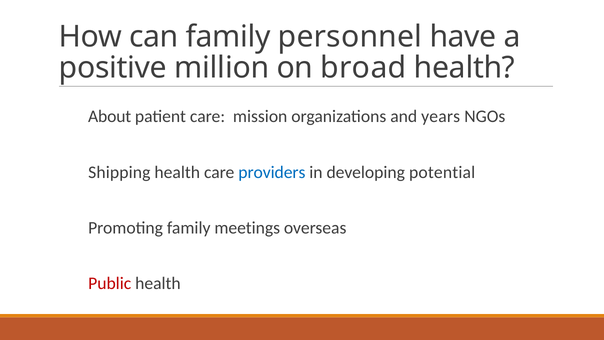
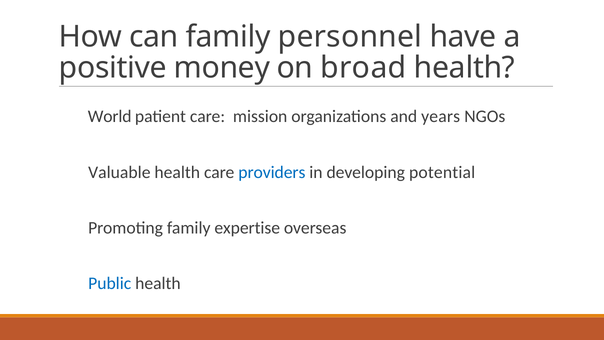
million: million -> money
About: About -> World
Shipping: Shipping -> Valuable
meetings: meetings -> expertise
Public colour: red -> blue
